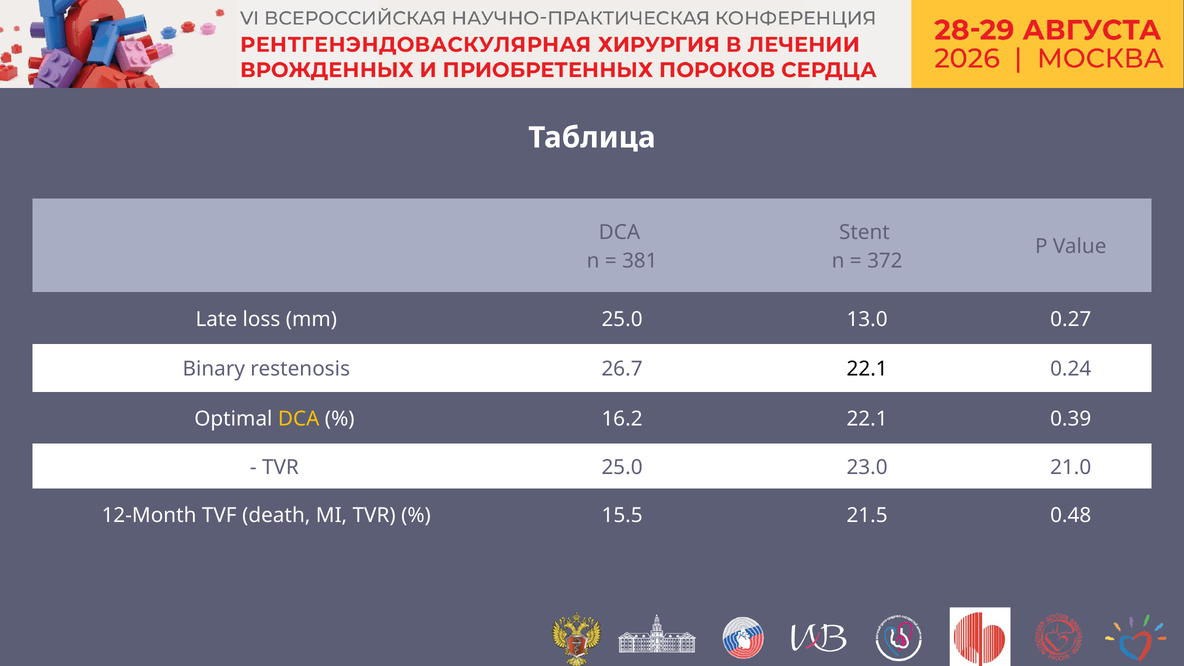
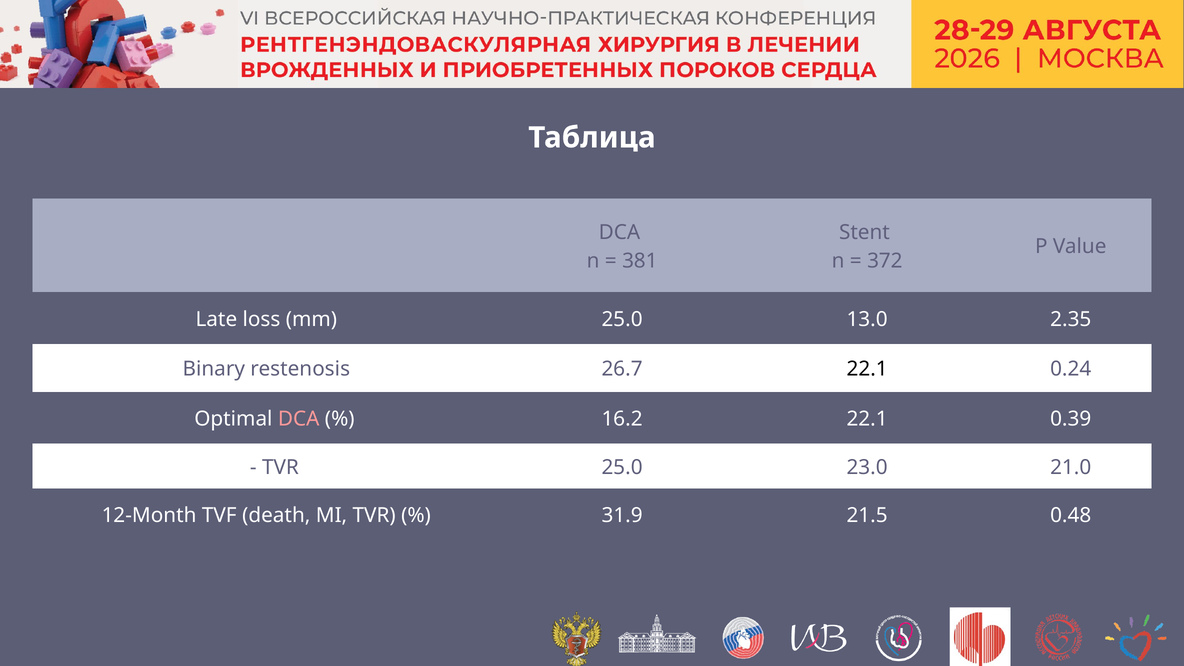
0.27: 0.27 -> 2.35
DCA at (299, 419) colour: yellow -> pink
15.5: 15.5 -> 31.9
